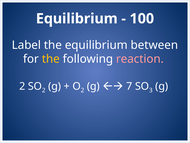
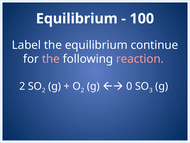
between: between -> continue
the at (51, 59) colour: yellow -> pink
7: 7 -> 0
